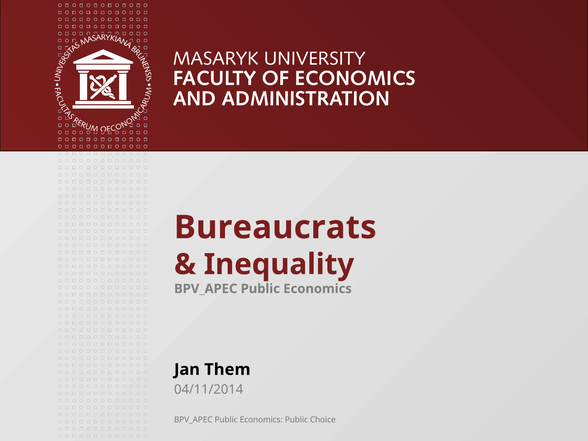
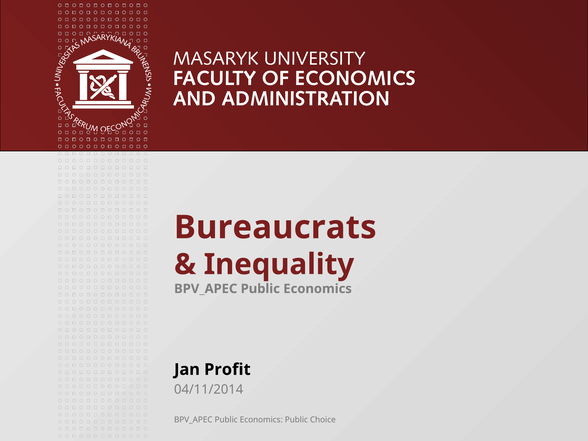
Them: Them -> Profit
